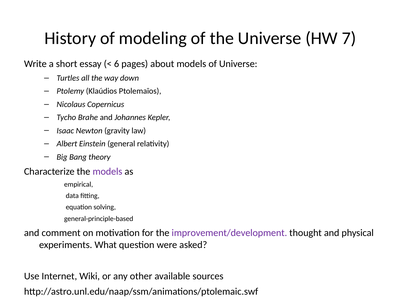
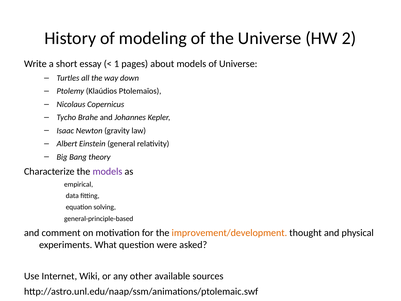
7: 7 -> 2
6: 6 -> 1
improvement/development colour: purple -> orange
